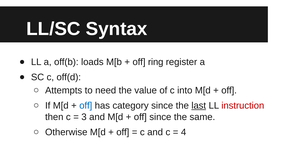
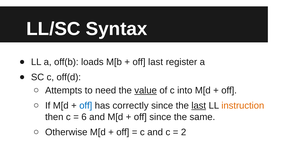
off ring: ring -> last
value underline: none -> present
category: category -> correctly
instruction colour: red -> orange
3: 3 -> 6
4: 4 -> 2
